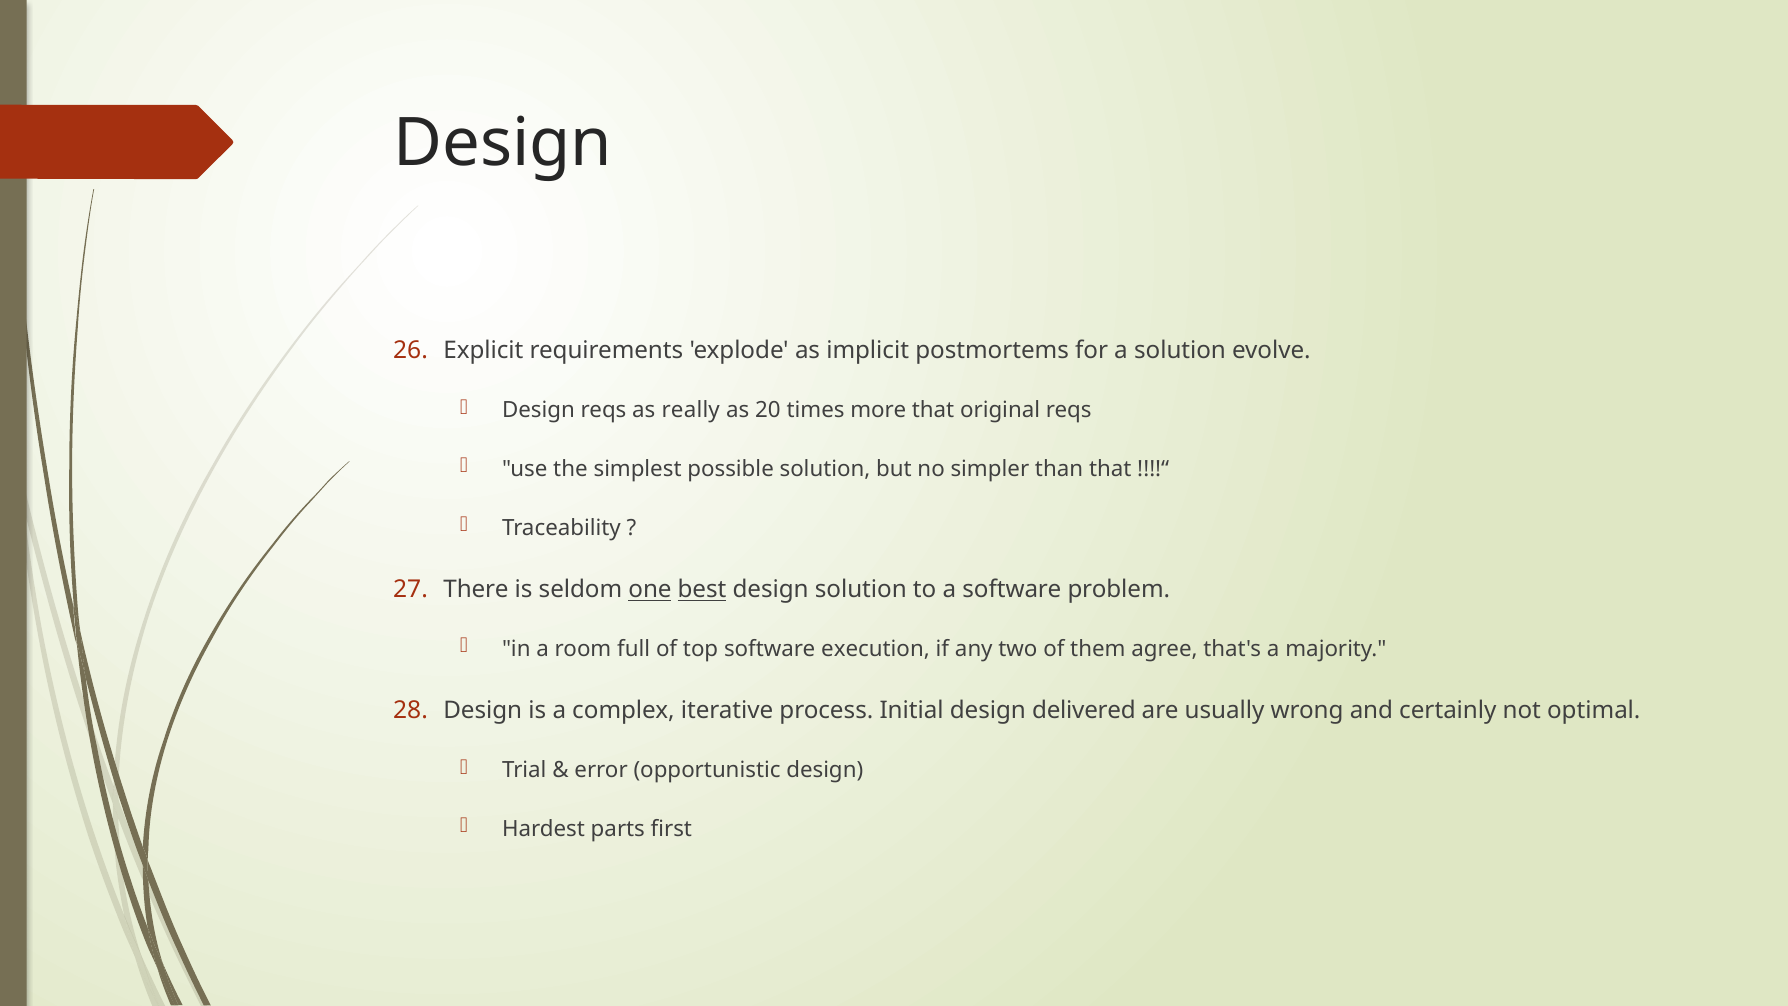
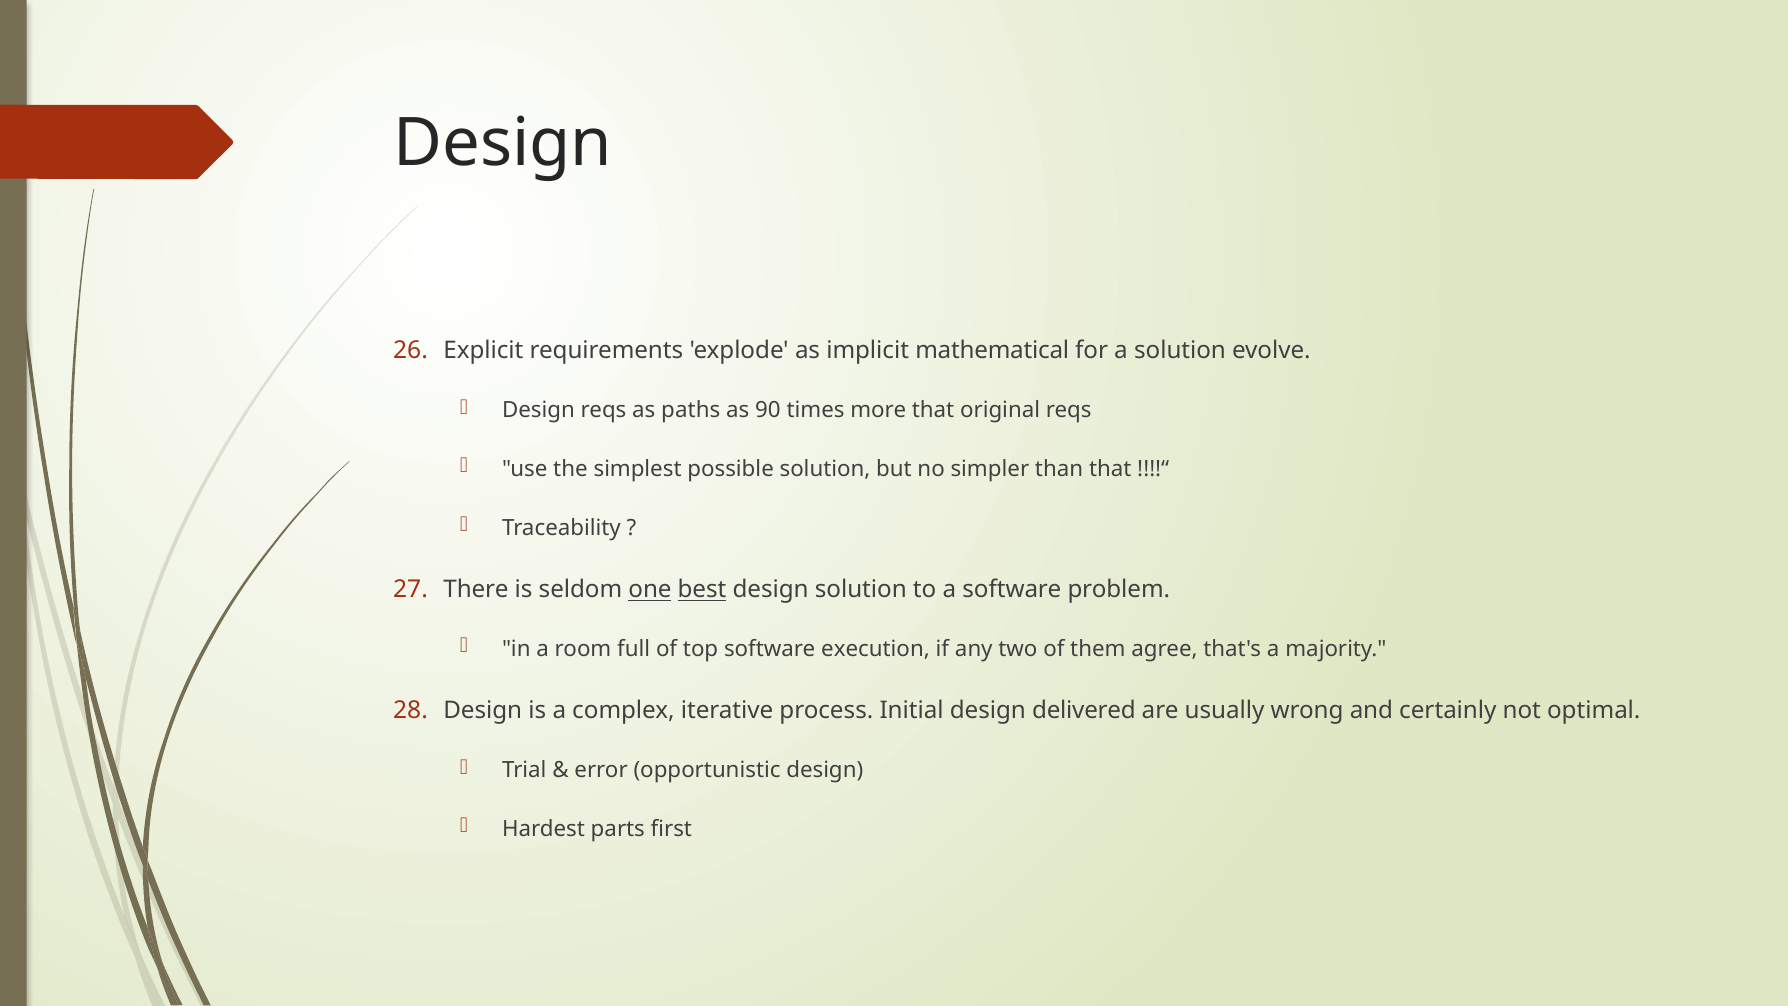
postmortems: postmortems -> mathematical
really: really -> paths
20: 20 -> 90
